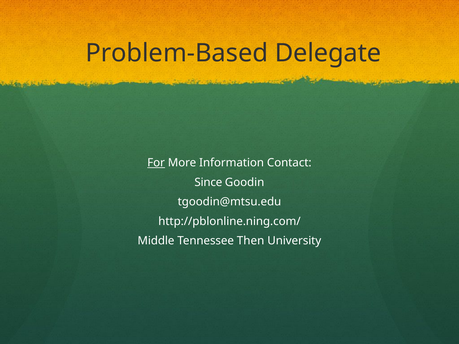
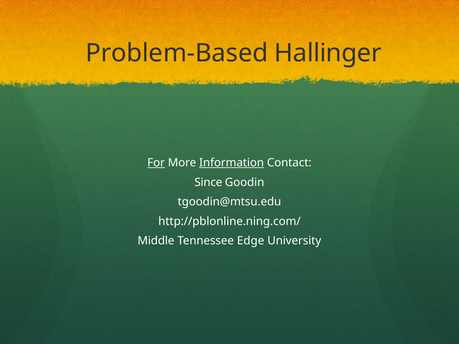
Delegate: Delegate -> Hallinger
Information underline: none -> present
Then: Then -> Edge
